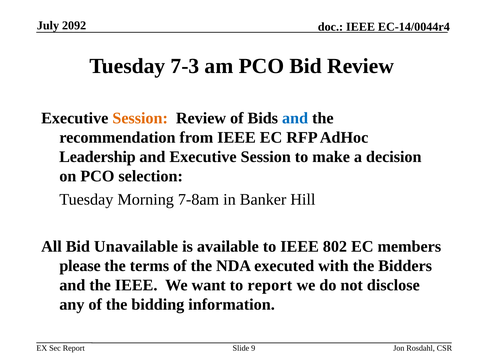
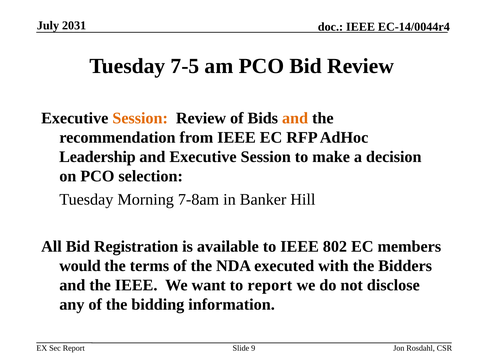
2092: 2092 -> 2031
7-3: 7-3 -> 7-5
and at (295, 118) colour: blue -> orange
Unavailable: Unavailable -> Registration
please: please -> would
